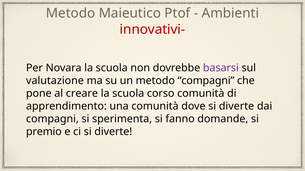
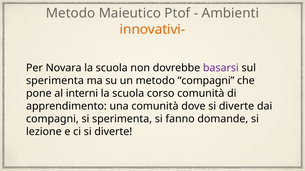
innovativi- colour: red -> orange
valutazione at (55, 81): valutazione -> sperimenta
creare: creare -> interni
premio: premio -> lezione
